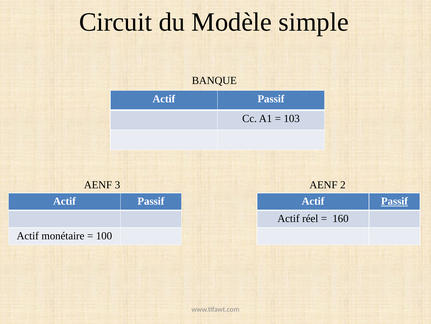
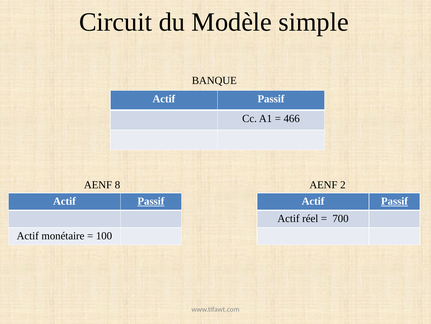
103: 103 -> 466
3: 3 -> 8
Passif at (151, 201) underline: none -> present
160: 160 -> 700
